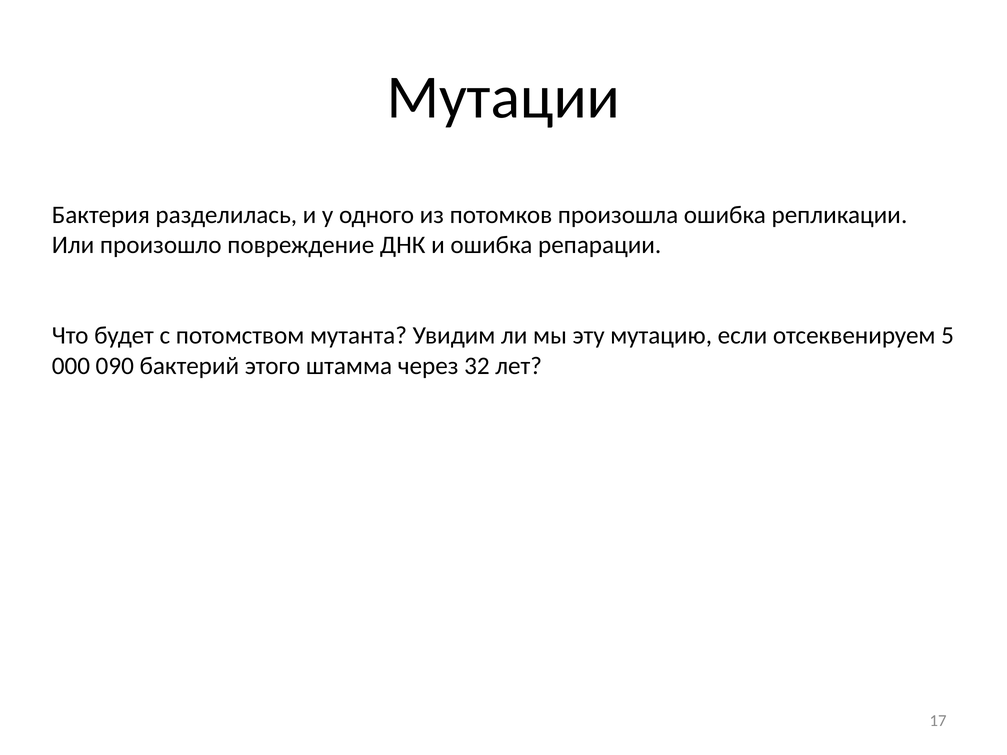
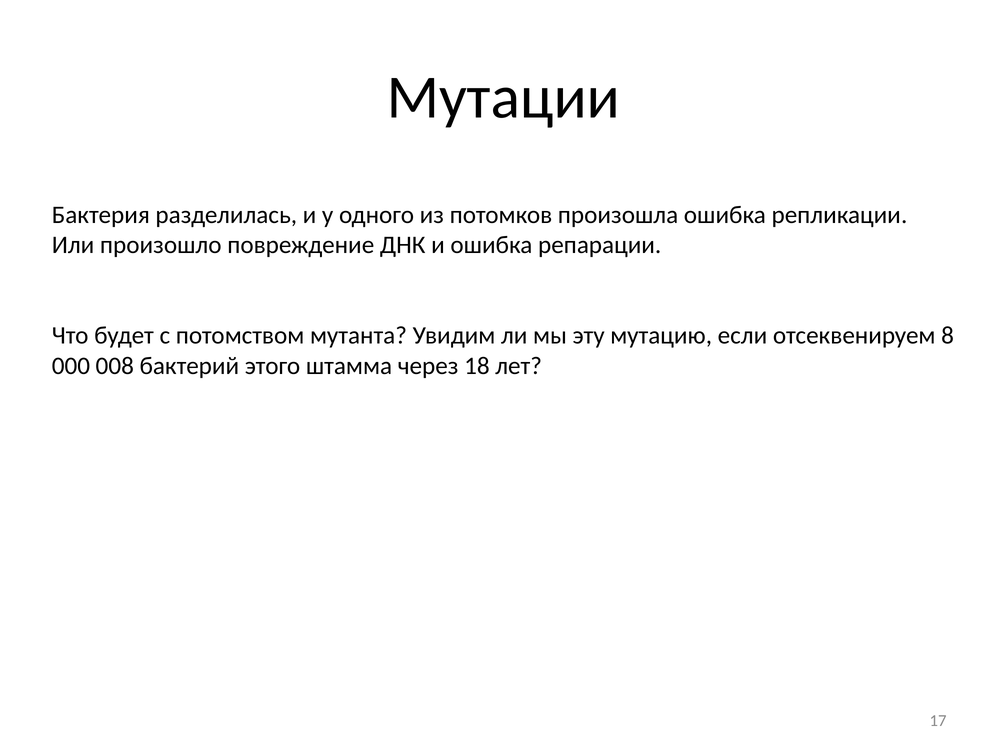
5: 5 -> 8
090: 090 -> 008
32: 32 -> 18
